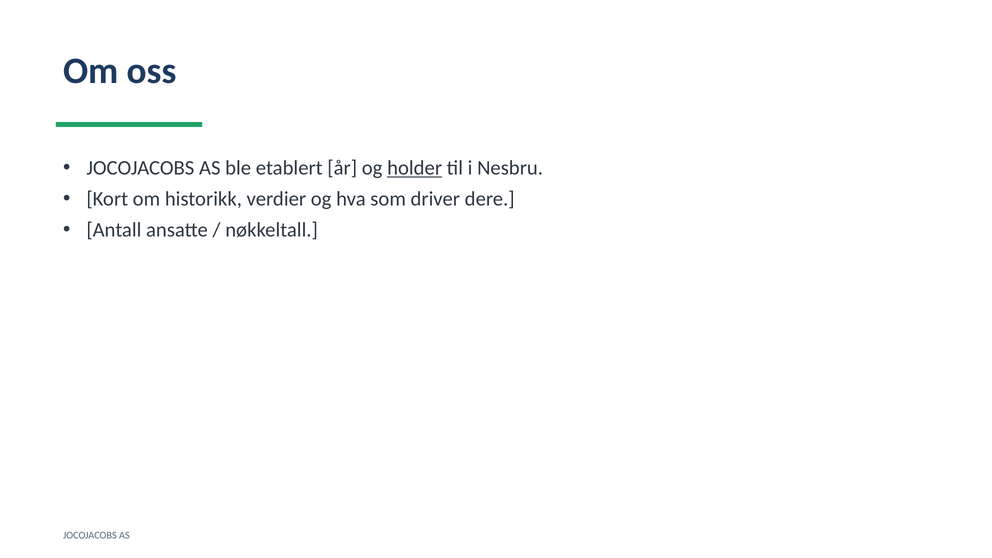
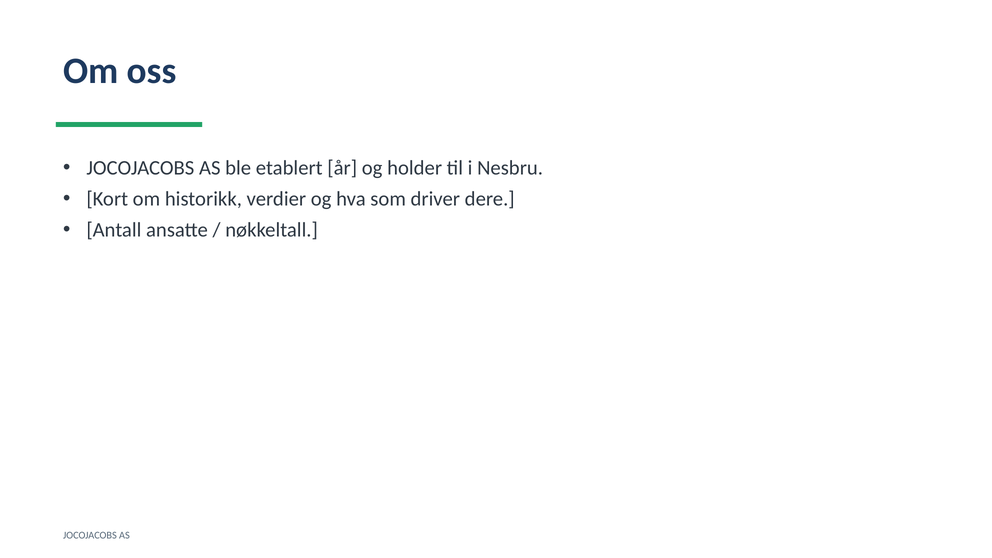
holder underline: present -> none
